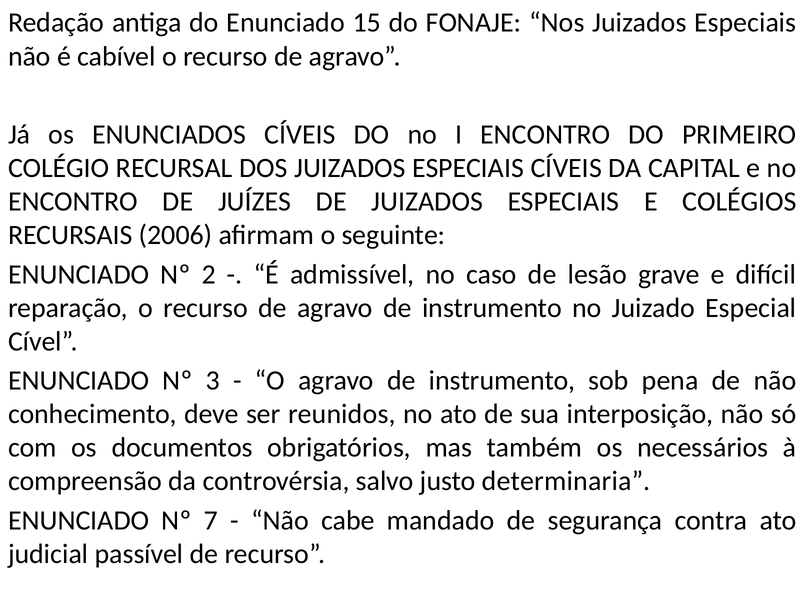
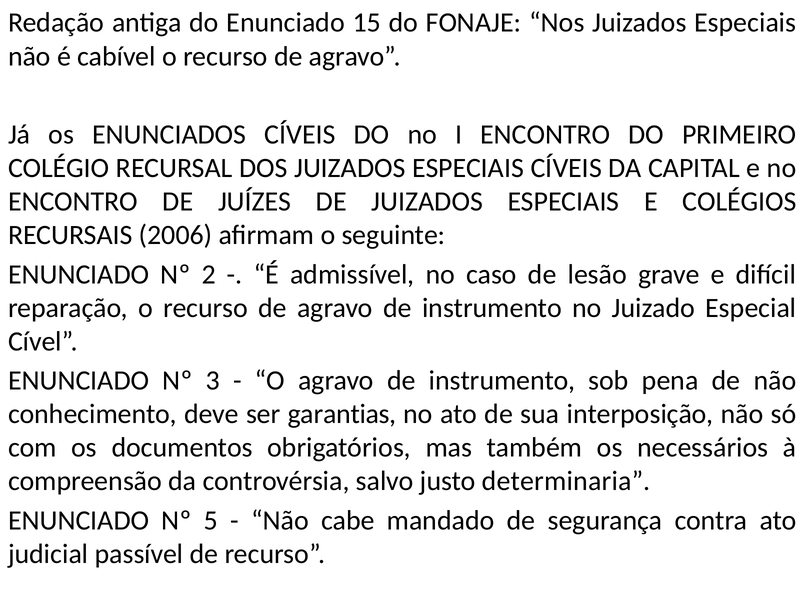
reunidos: reunidos -> garantias
7: 7 -> 5
